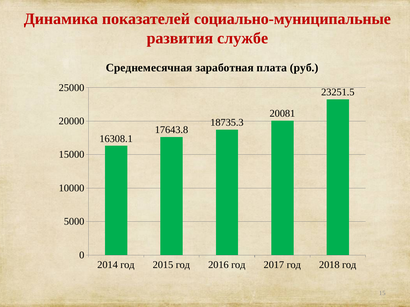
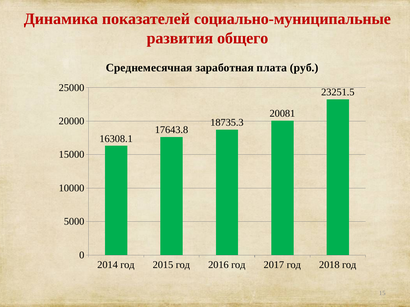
службе: службе -> общего
